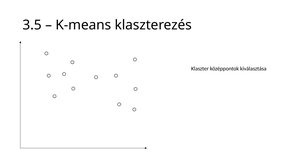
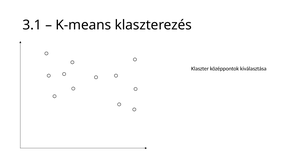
3.5: 3.5 -> 3.1
